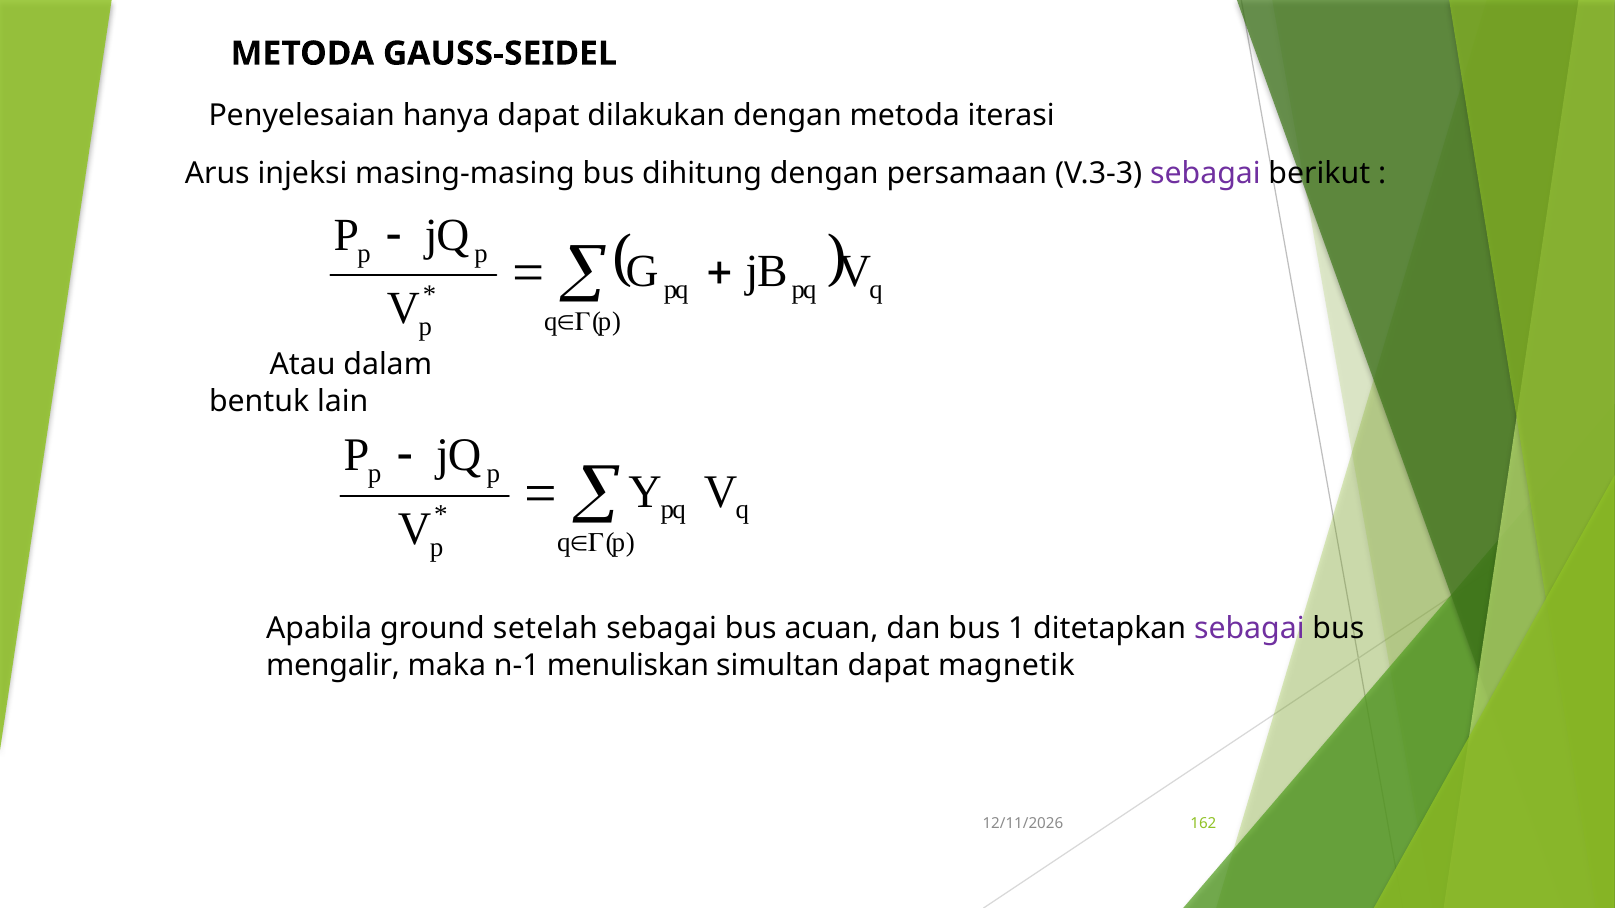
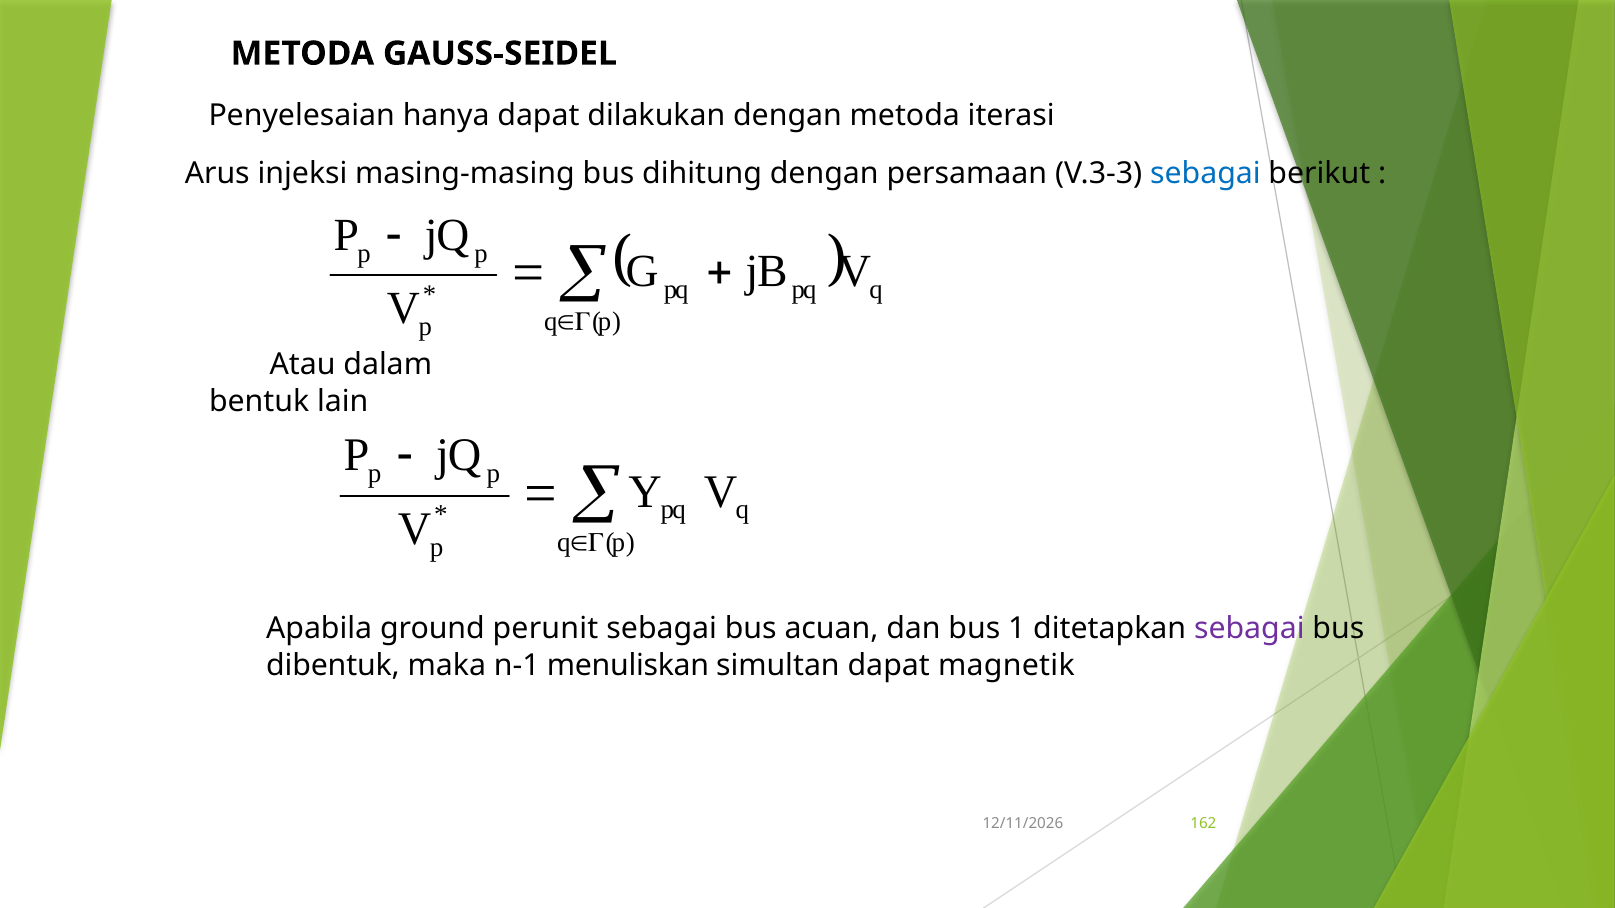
sebagai at (1205, 173) colour: purple -> blue
setelah: setelah -> perunit
mengalir: mengalir -> dibentuk
